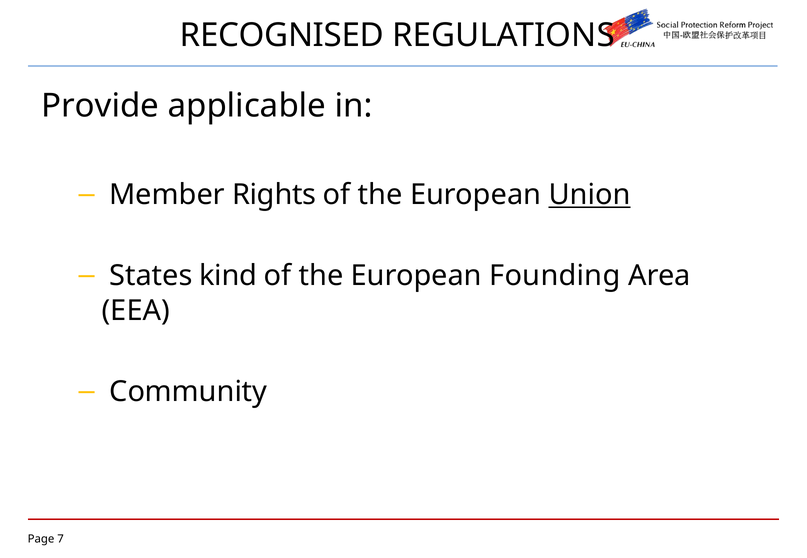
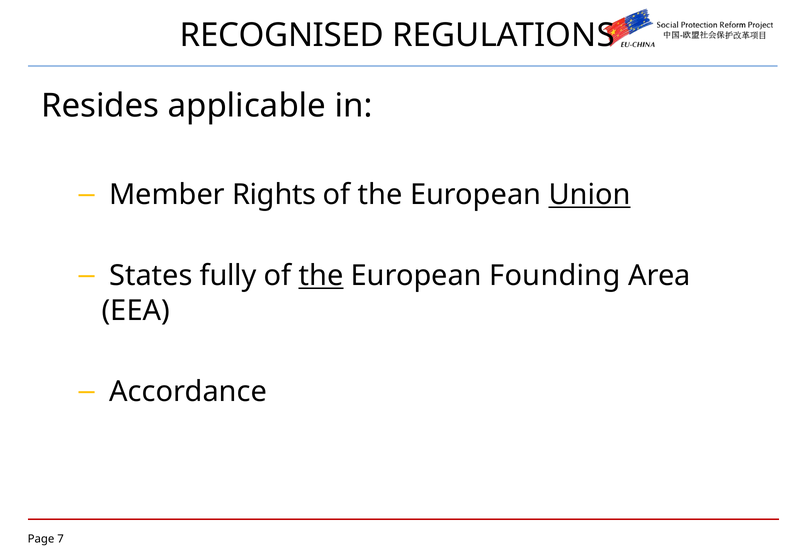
Provide: Provide -> Resides
kind: kind -> fully
the at (321, 276) underline: none -> present
Community: Community -> Accordance
